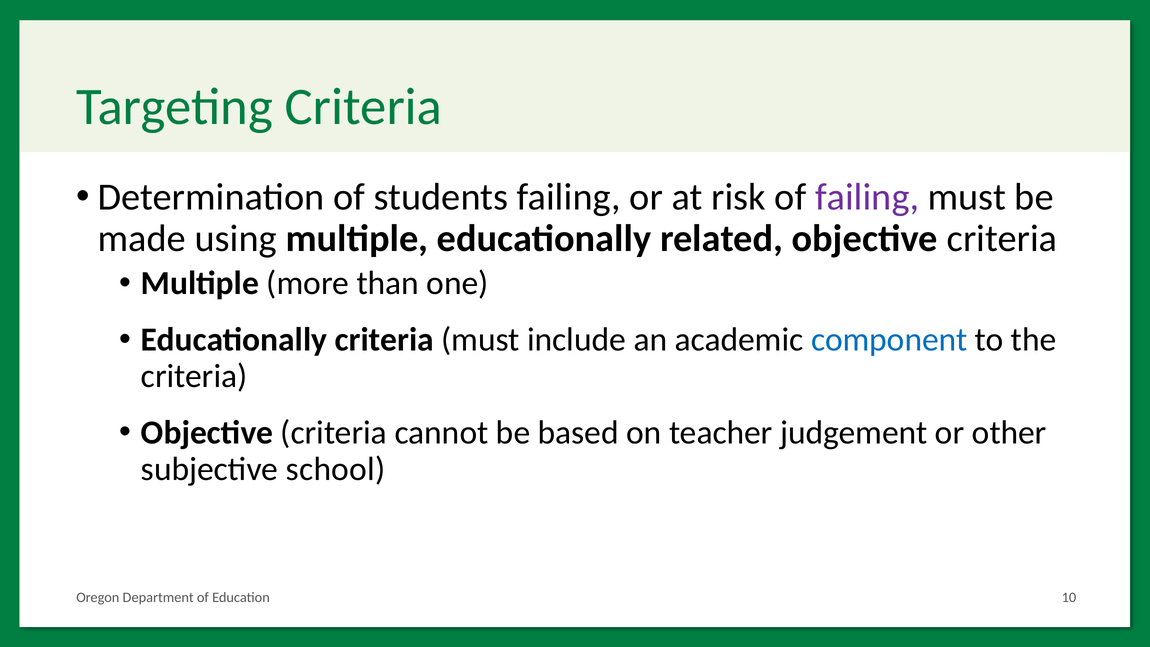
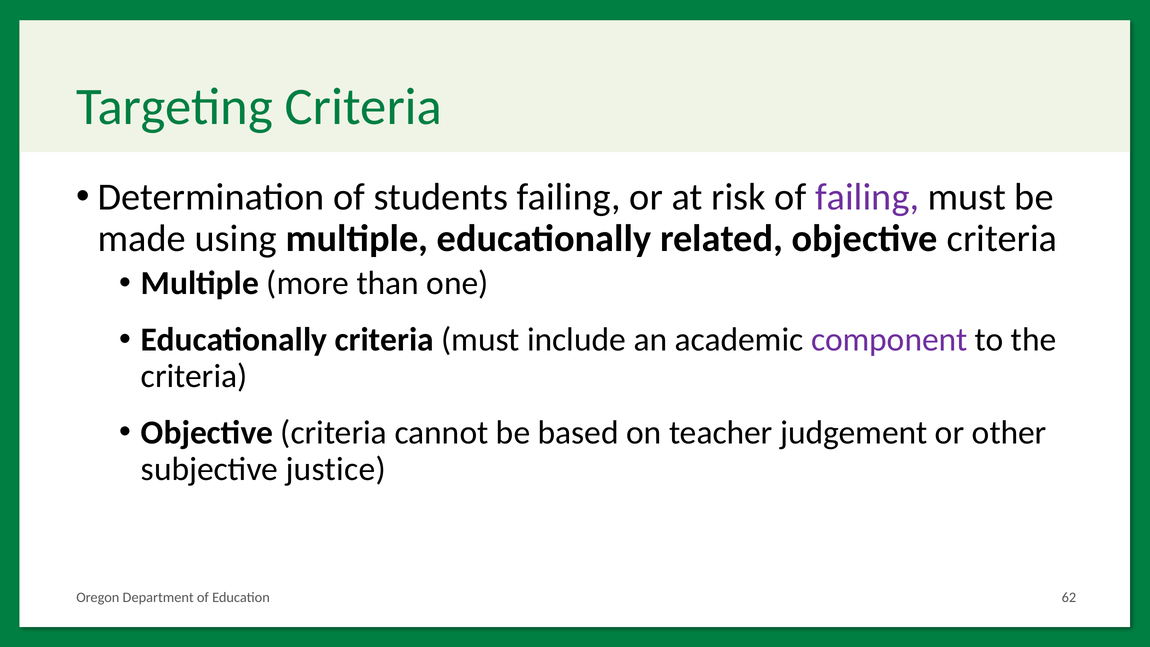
component colour: blue -> purple
school: school -> justice
10: 10 -> 62
